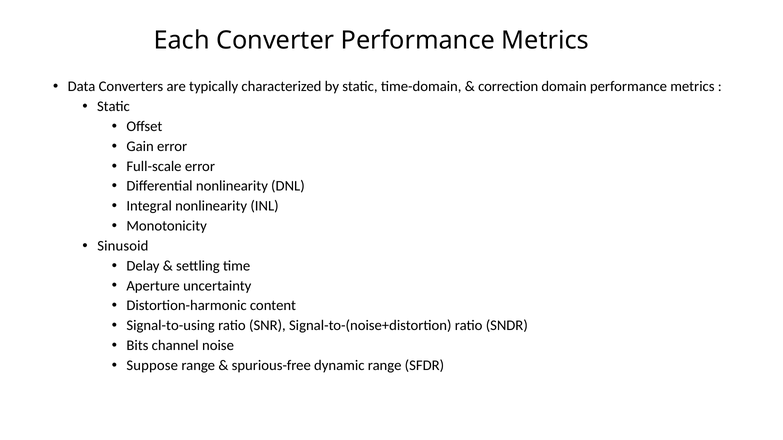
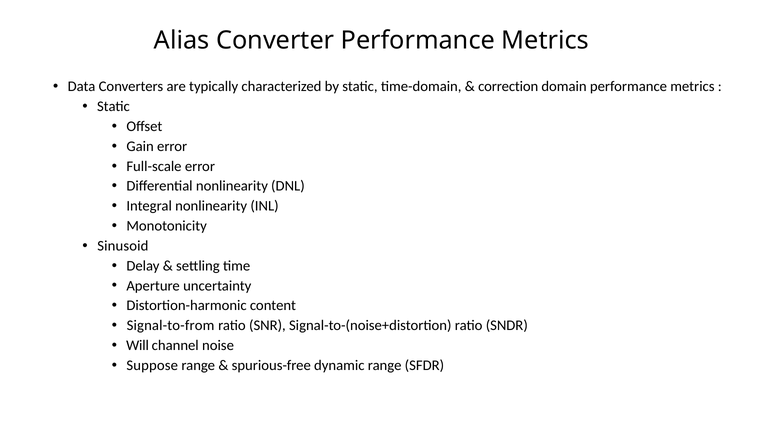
Each: Each -> Alias
Signal-to-using: Signal-to-using -> Signal-to-from
Bits: Bits -> Will
